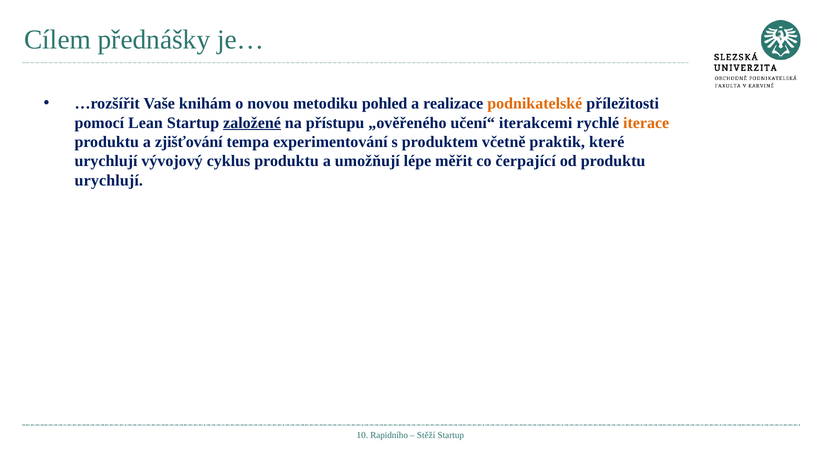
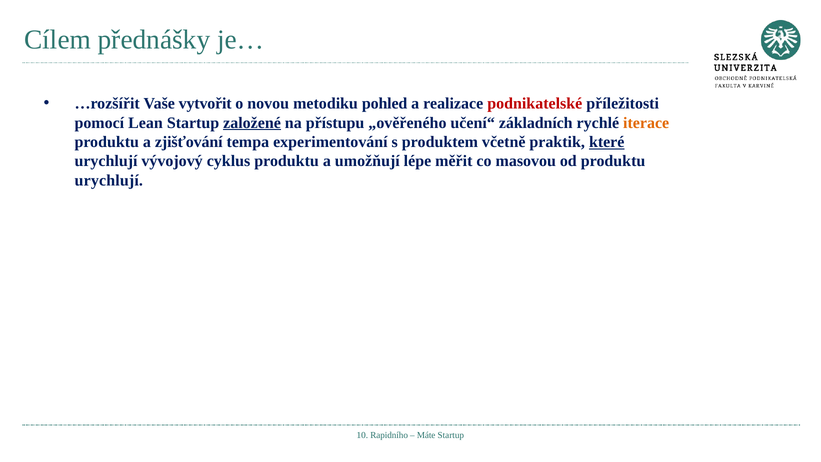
knihám: knihám -> vytvořit
podnikatelské colour: orange -> red
iterakcemi: iterakcemi -> základních
které underline: none -> present
čerpající: čerpající -> masovou
Stěží: Stěží -> Máte
